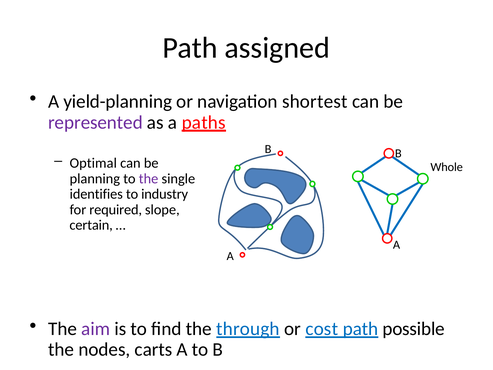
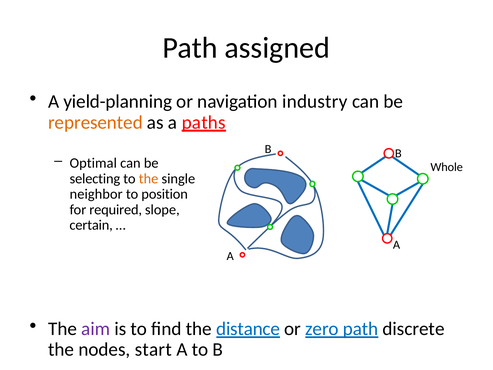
shortest: shortest -> industry
represented colour: purple -> orange
planning: planning -> selecting
the at (149, 178) colour: purple -> orange
identifies: identifies -> neighbor
industry: industry -> position
through: through -> distance
cost: cost -> zero
possible: possible -> discrete
carts: carts -> start
